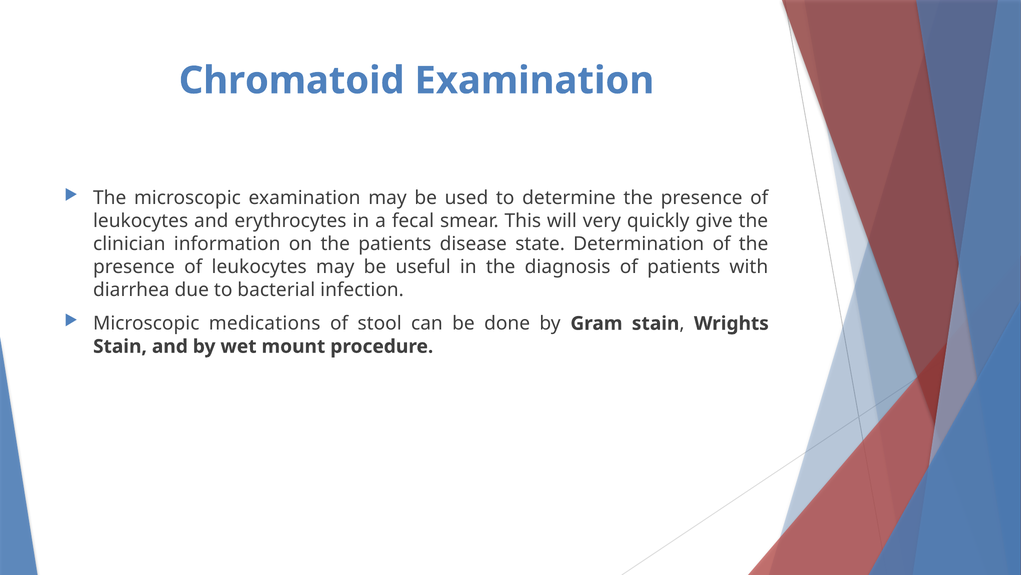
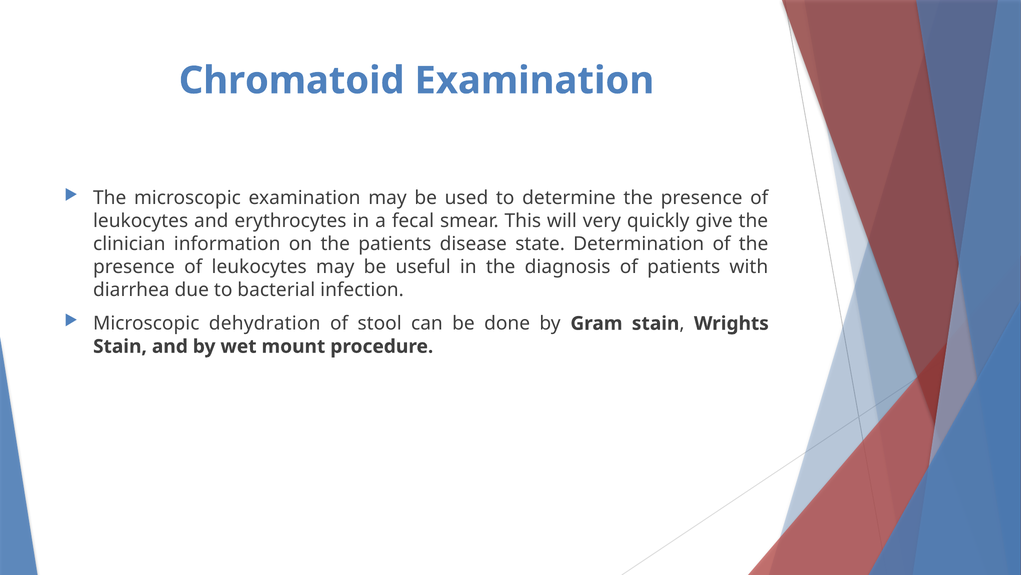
medications: medications -> dehydration
